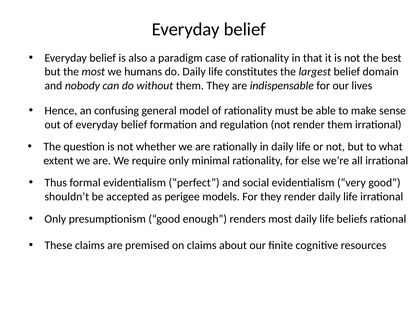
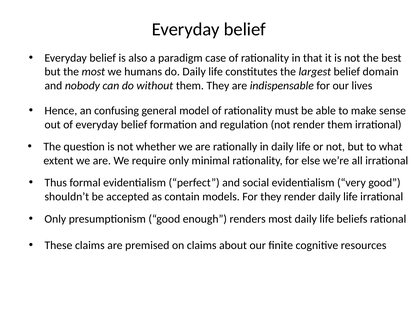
perigee: perigee -> contain
